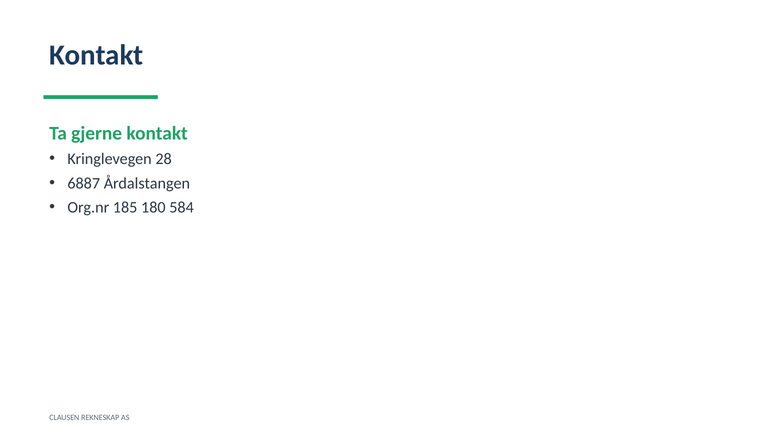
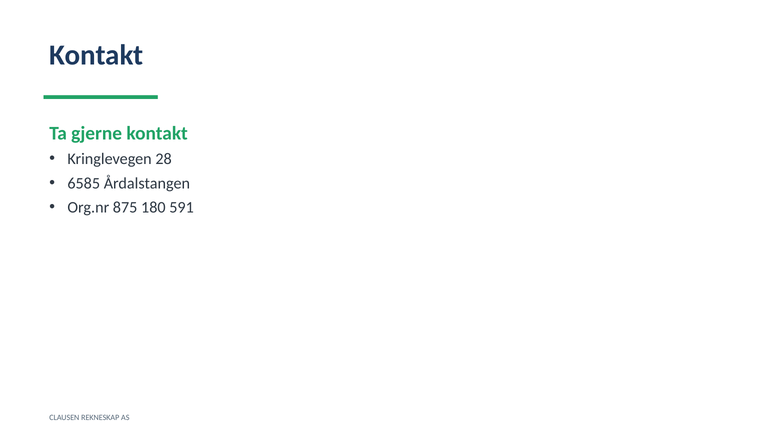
6887: 6887 -> 6585
185: 185 -> 875
584: 584 -> 591
